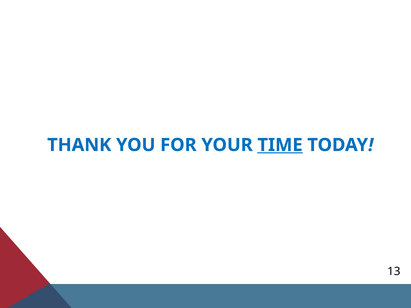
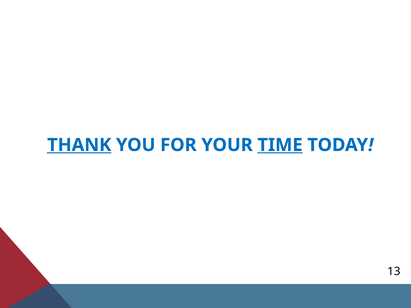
THANK underline: none -> present
